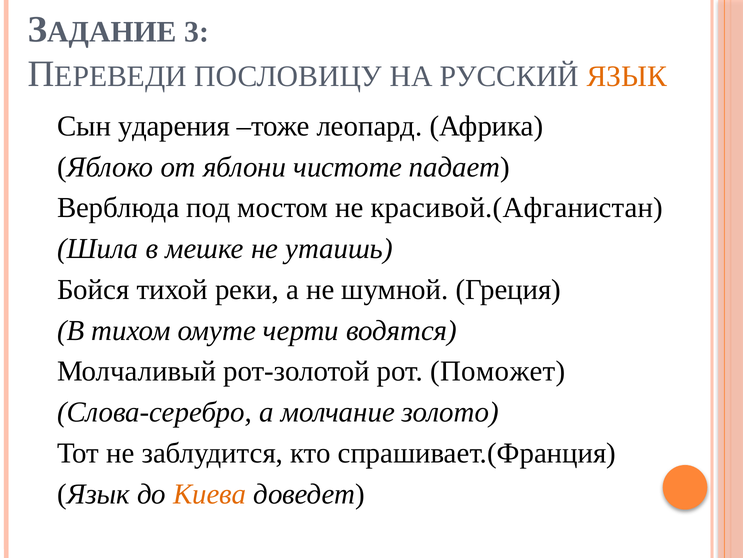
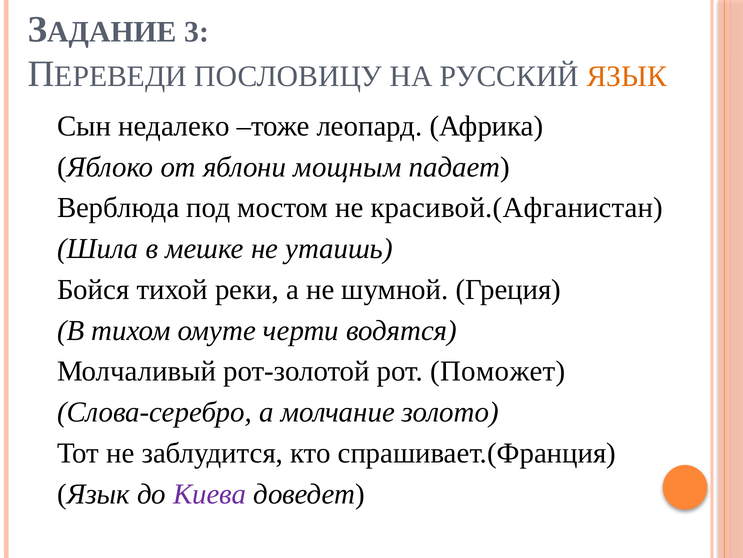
ударения: ударения -> недалеко
чистоте: чистоте -> мощным
Киева colour: orange -> purple
